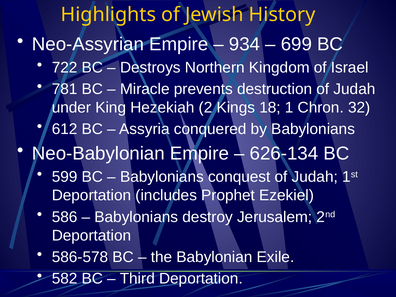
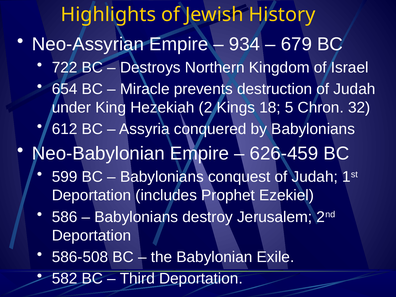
699: 699 -> 679
781: 781 -> 654
1: 1 -> 5
626-134: 626-134 -> 626-459
586-578: 586-578 -> 586-508
